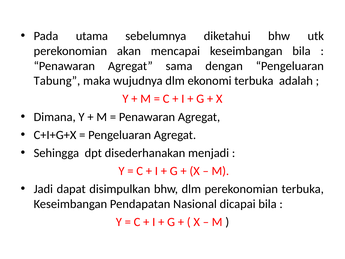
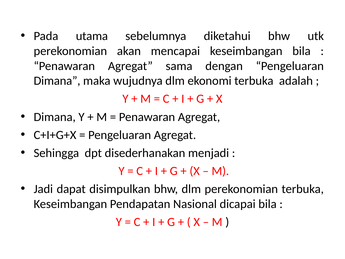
Tabung at (57, 81): Tabung -> Dimana
